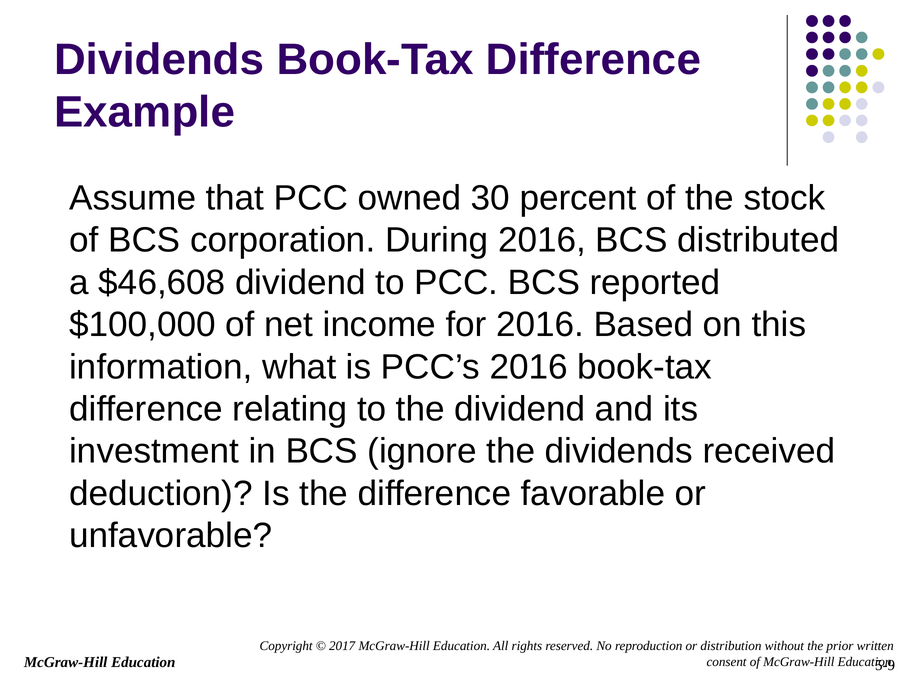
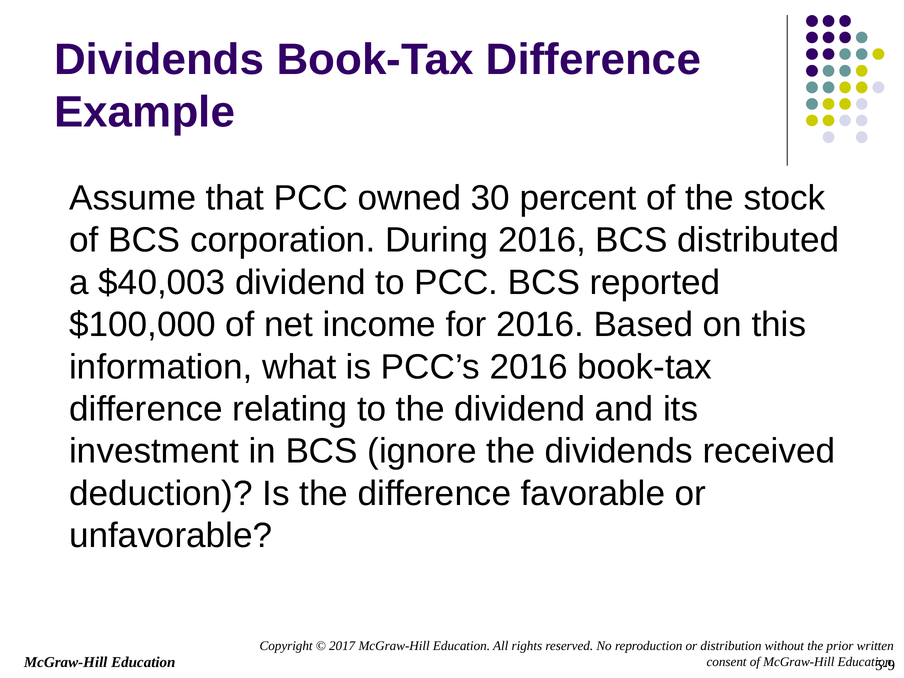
$46,608: $46,608 -> $40,003
